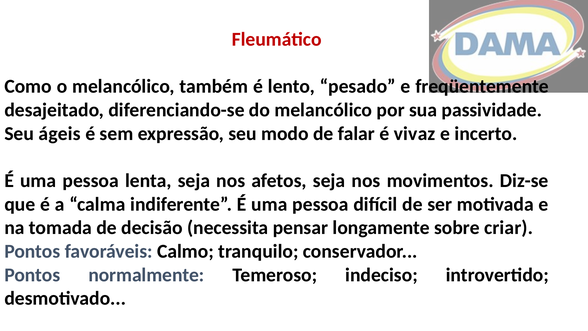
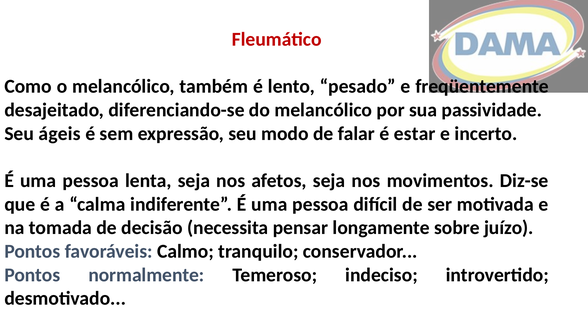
vivaz: vivaz -> estar
criar: criar -> juízo
